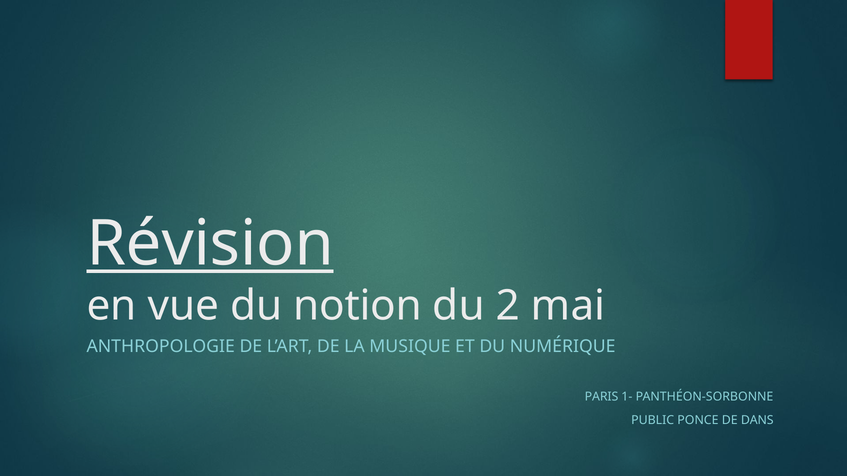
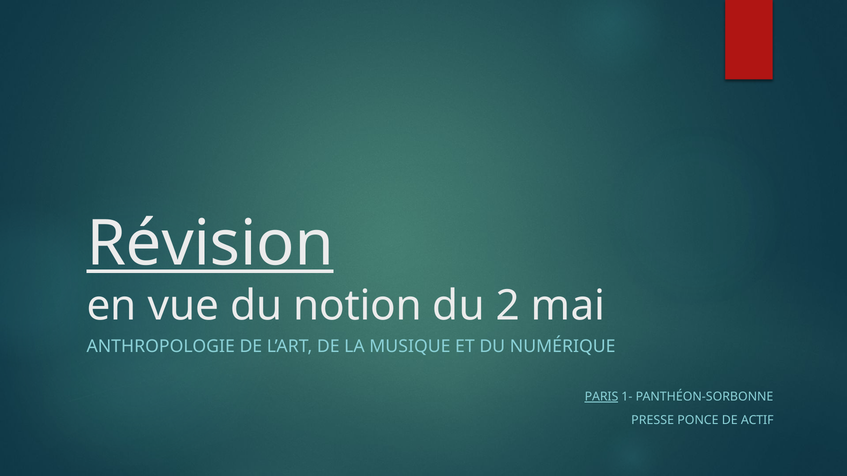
PARIS underline: none -> present
PUBLIC: PUBLIC -> PRESSE
DANS: DANS -> ACTIF
